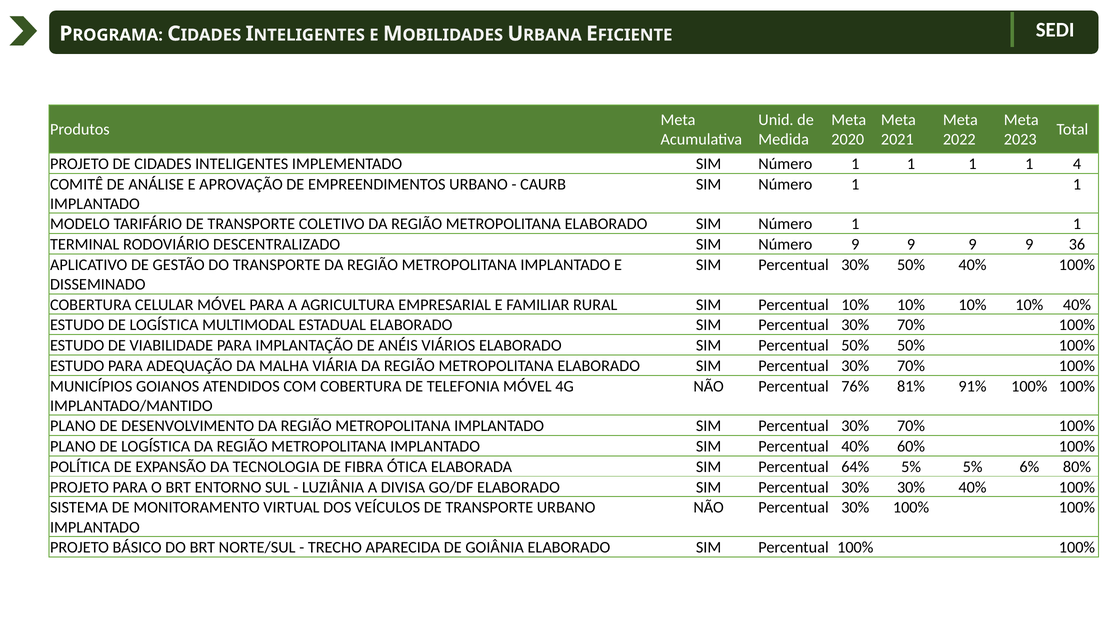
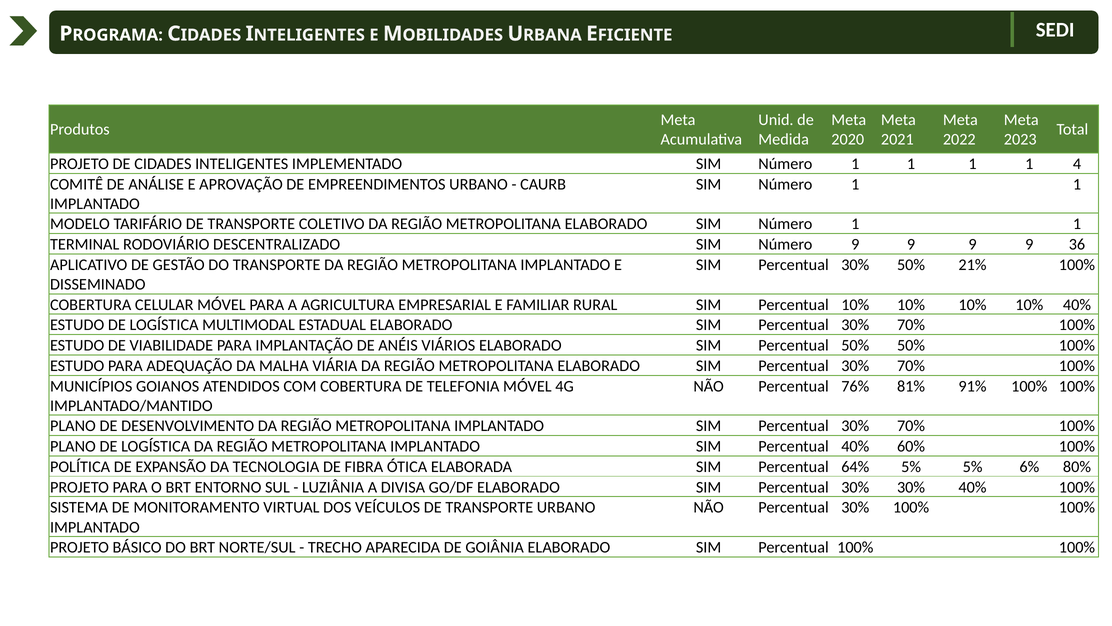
50% 40%: 40% -> 21%
